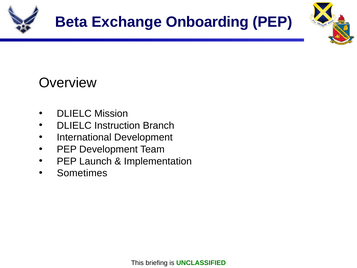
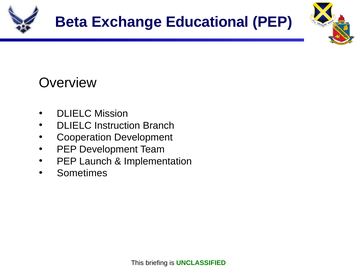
Onboarding: Onboarding -> Educational
International: International -> Cooperation
